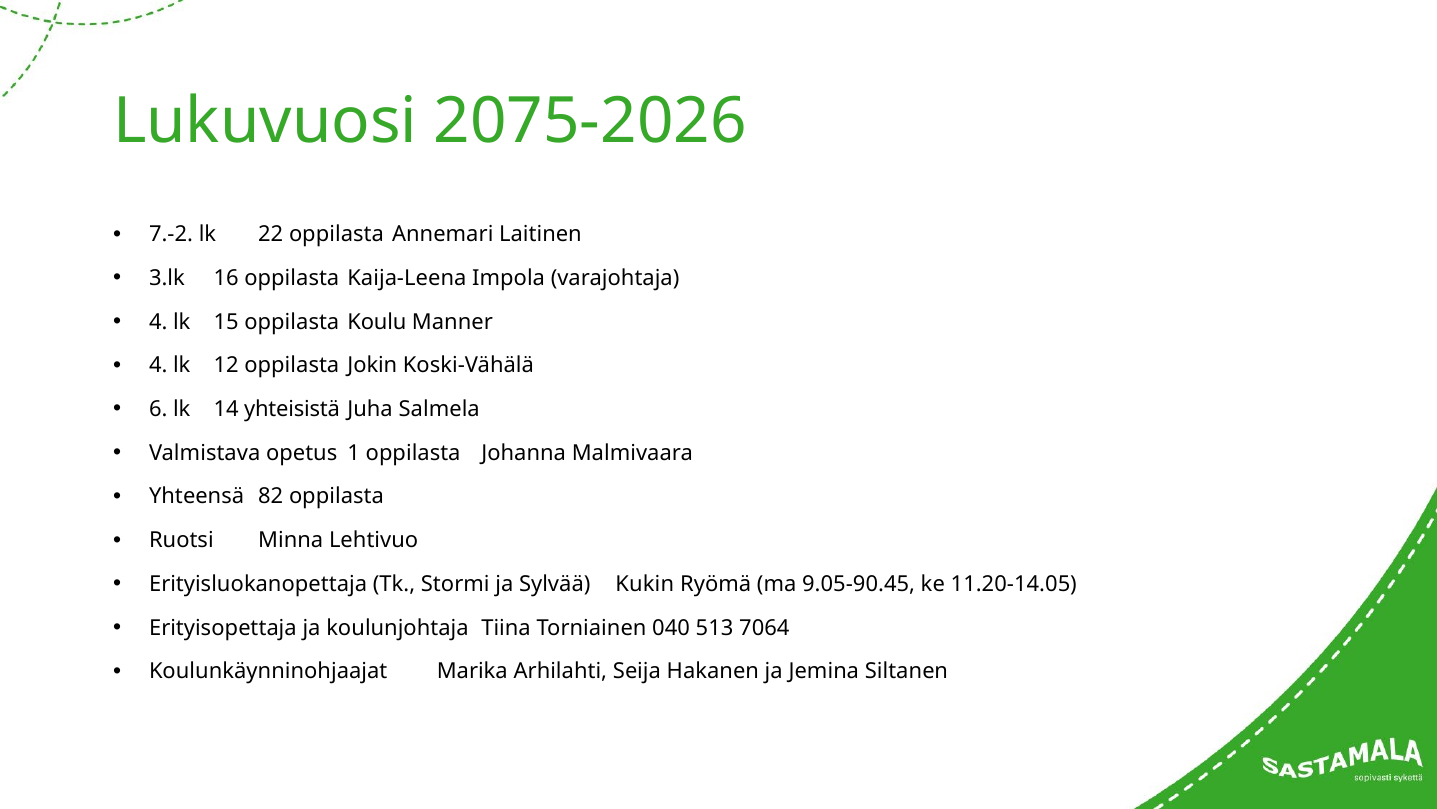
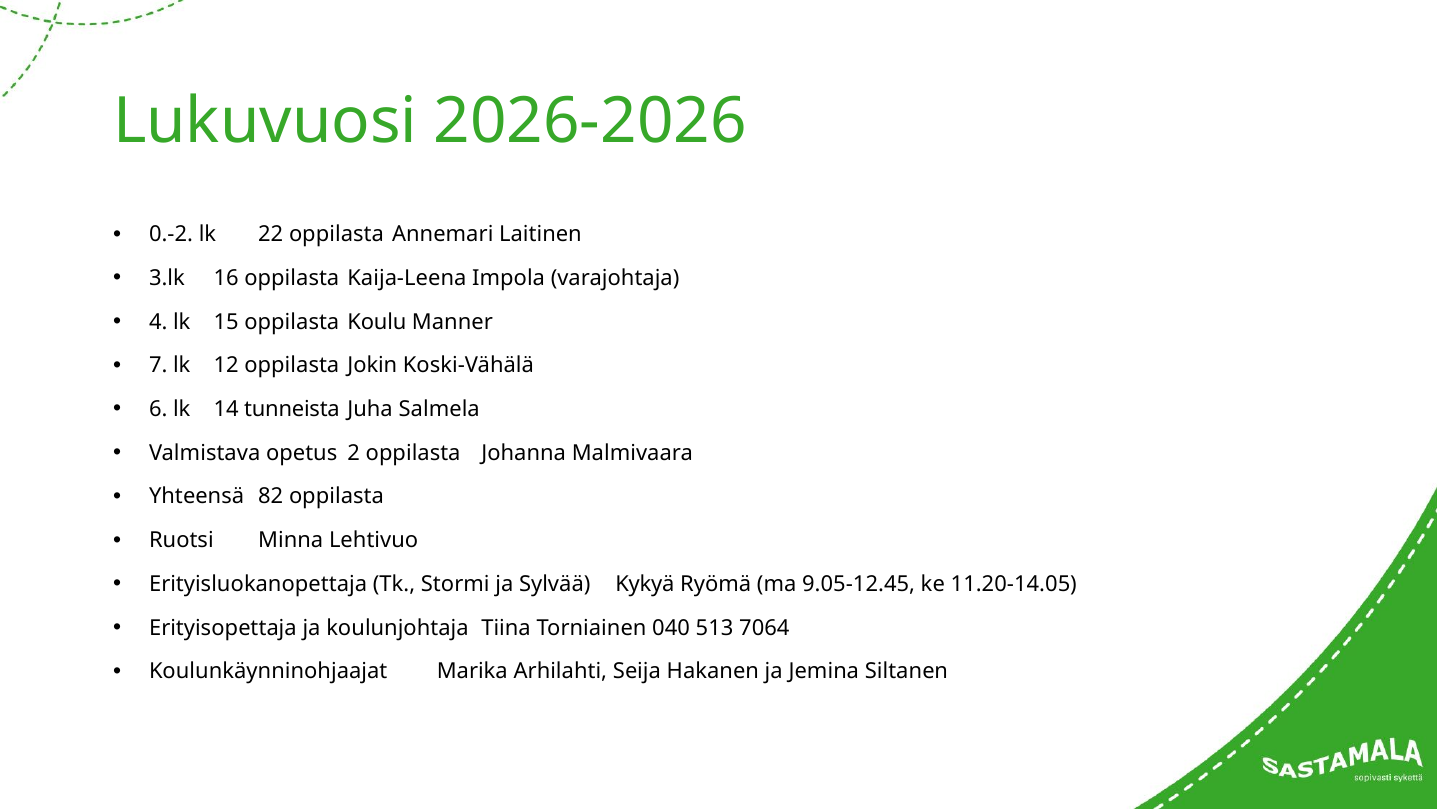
2075-2026: 2075-2026 -> 2026-2026
7.-2: 7.-2 -> 0.-2
4 at (158, 365): 4 -> 7
yhteisistä: yhteisistä -> tunneista
1: 1 -> 2
Kukin: Kukin -> Kykyä
9.05-90.45: 9.05-90.45 -> 9.05-12.45
